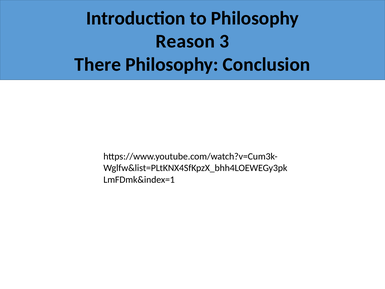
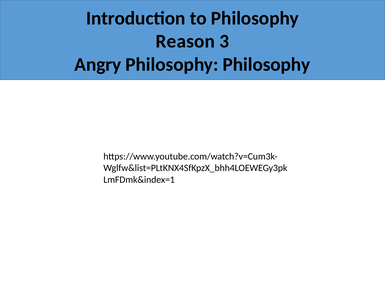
There: There -> Angry
Philosophy Conclusion: Conclusion -> Philosophy
